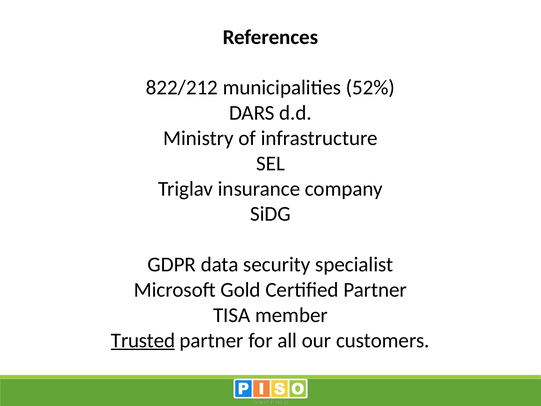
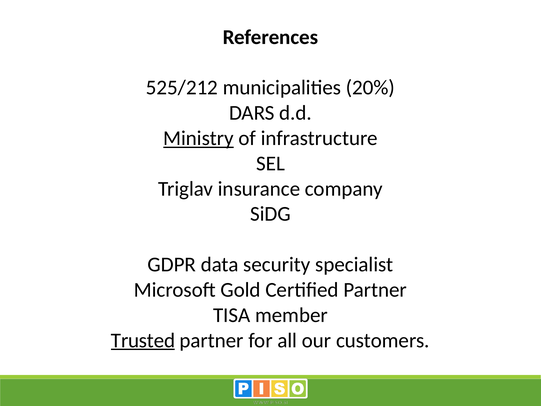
822/212: 822/212 -> 525/212
52%: 52% -> 20%
Ministry underline: none -> present
